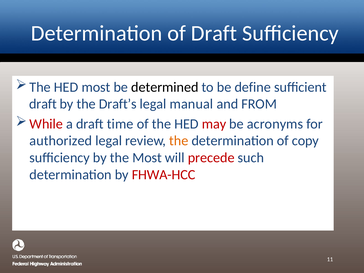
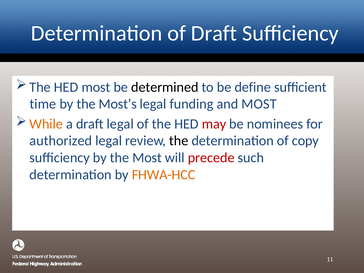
draft at (43, 104): draft -> time
Draft’s: Draft’s -> Most’s
manual: manual -> funding
and FROM: FROM -> MOST
While colour: red -> orange
draft time: time -> legal
acronyms: acronyms -> nominees
the at (179, 141) colour: orange -> black
FHWA-HCC colour: red -> orange
